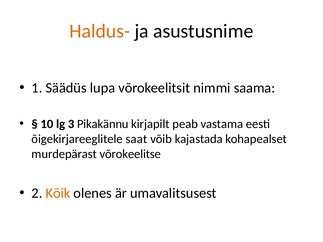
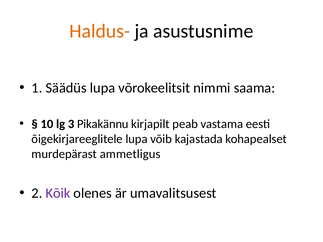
õigekirjareeglitele saat: saat -> lupa
võrokeelitse: võrokeelitse -> ammetligus
Kõik colour: orange -> purple
